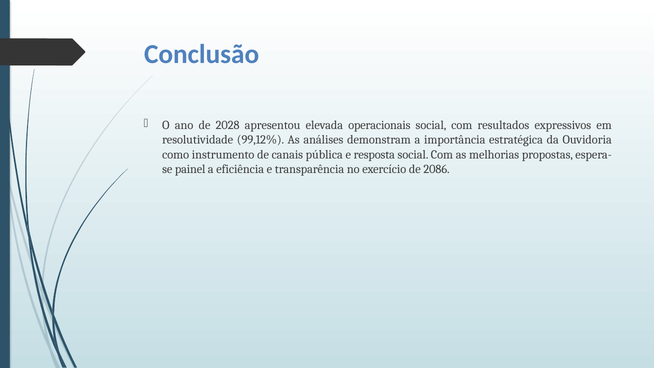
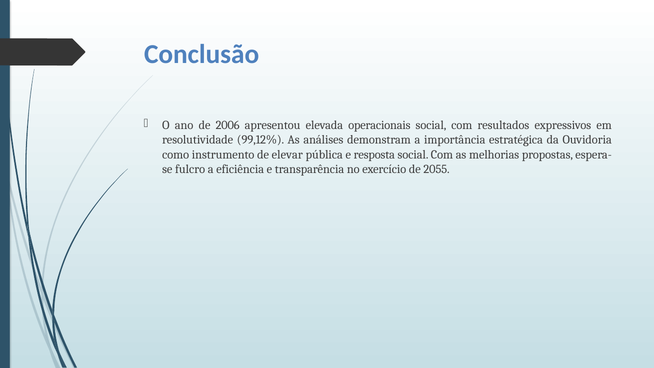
2028: 2028 -> 2006
canais: canais -> elevar
painel: painel -> fulcro
2086: 2086 -> 2055
